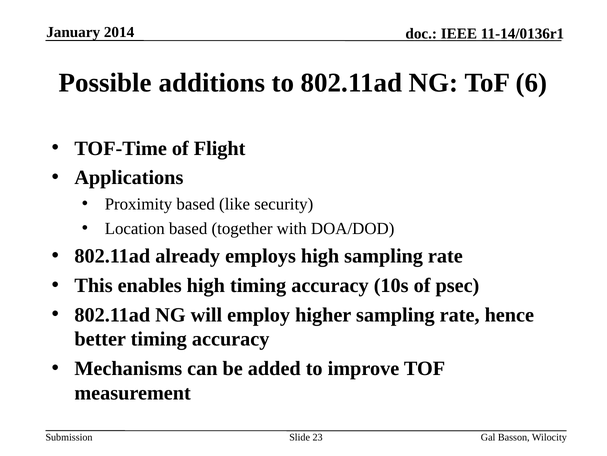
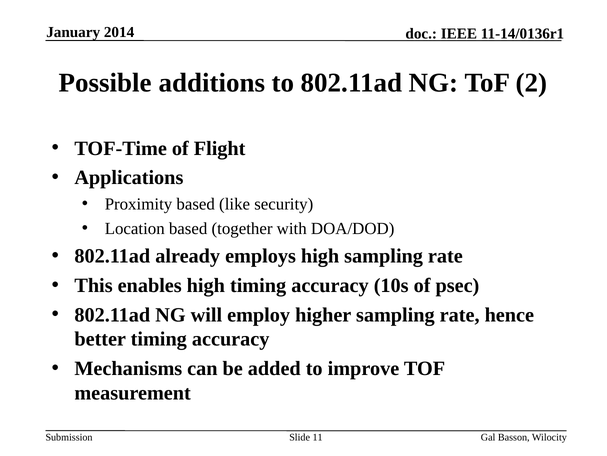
6: 6 -> 2
23: 23 -> 11
